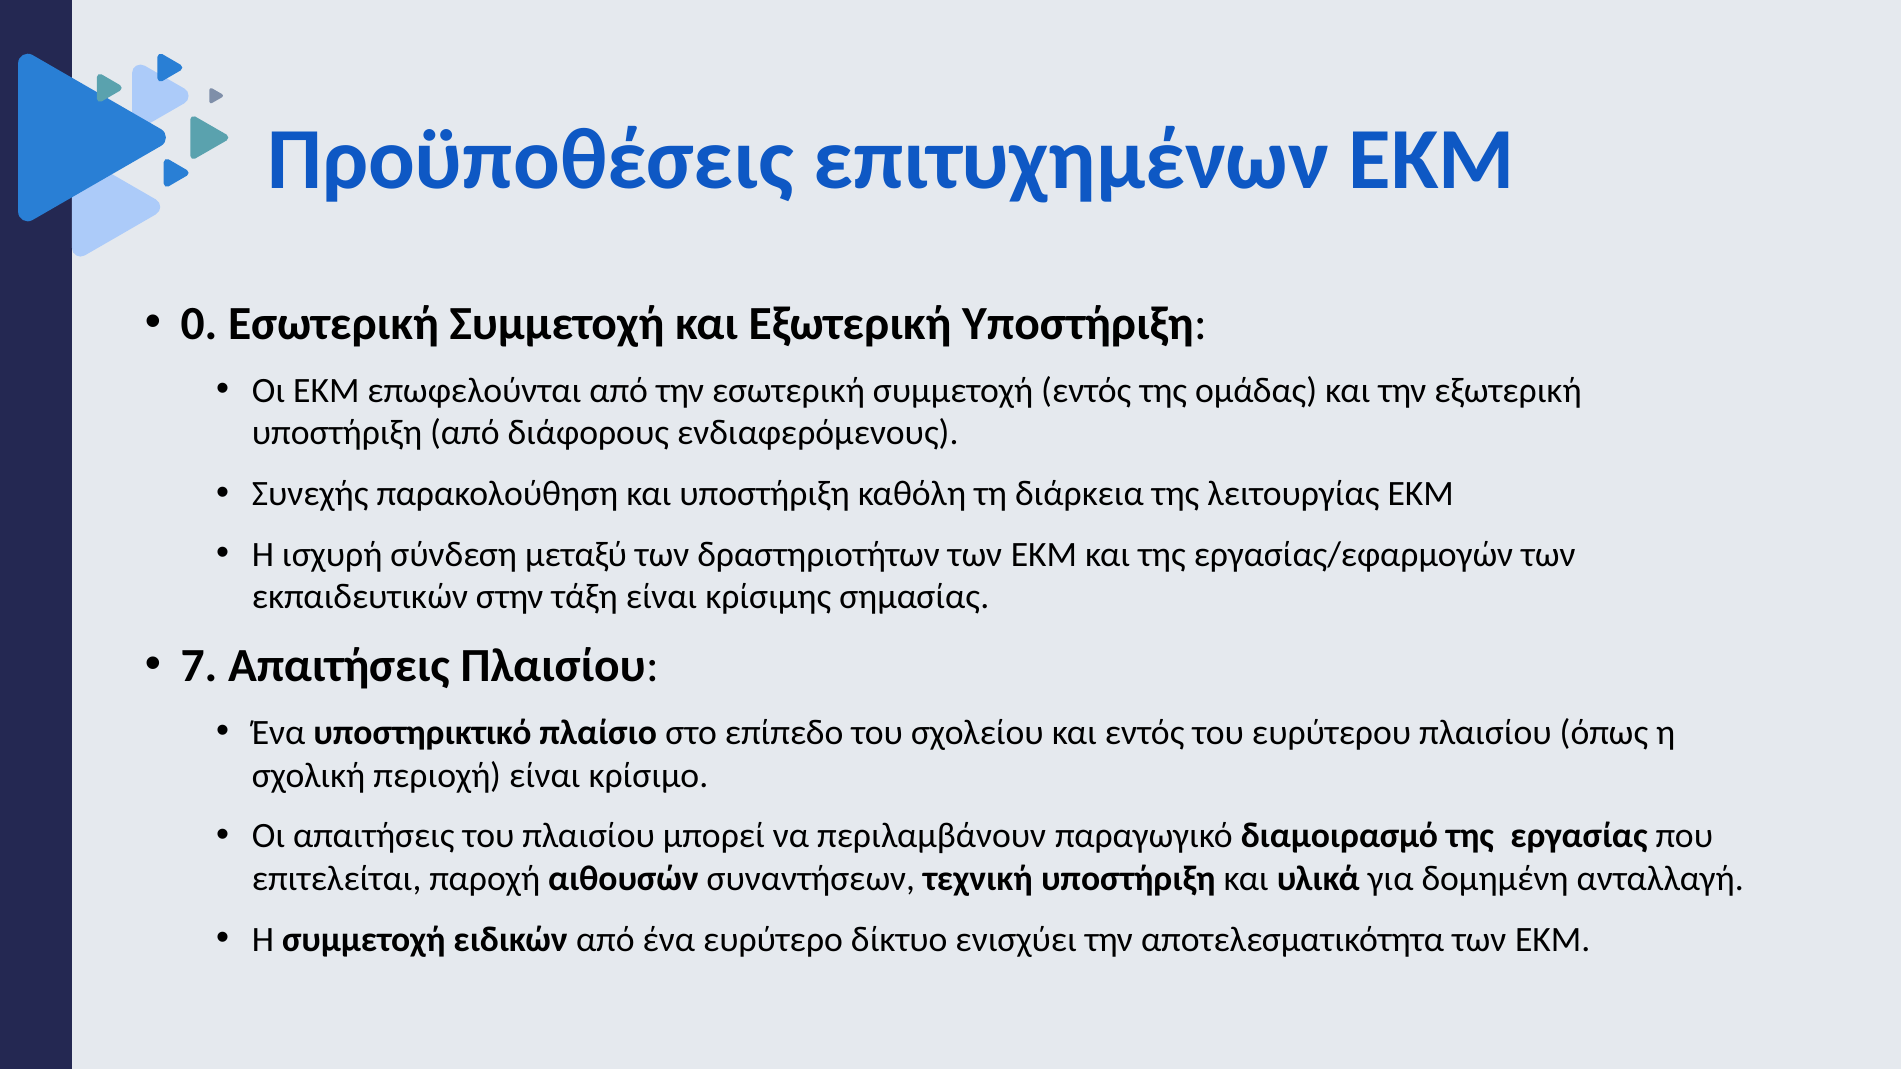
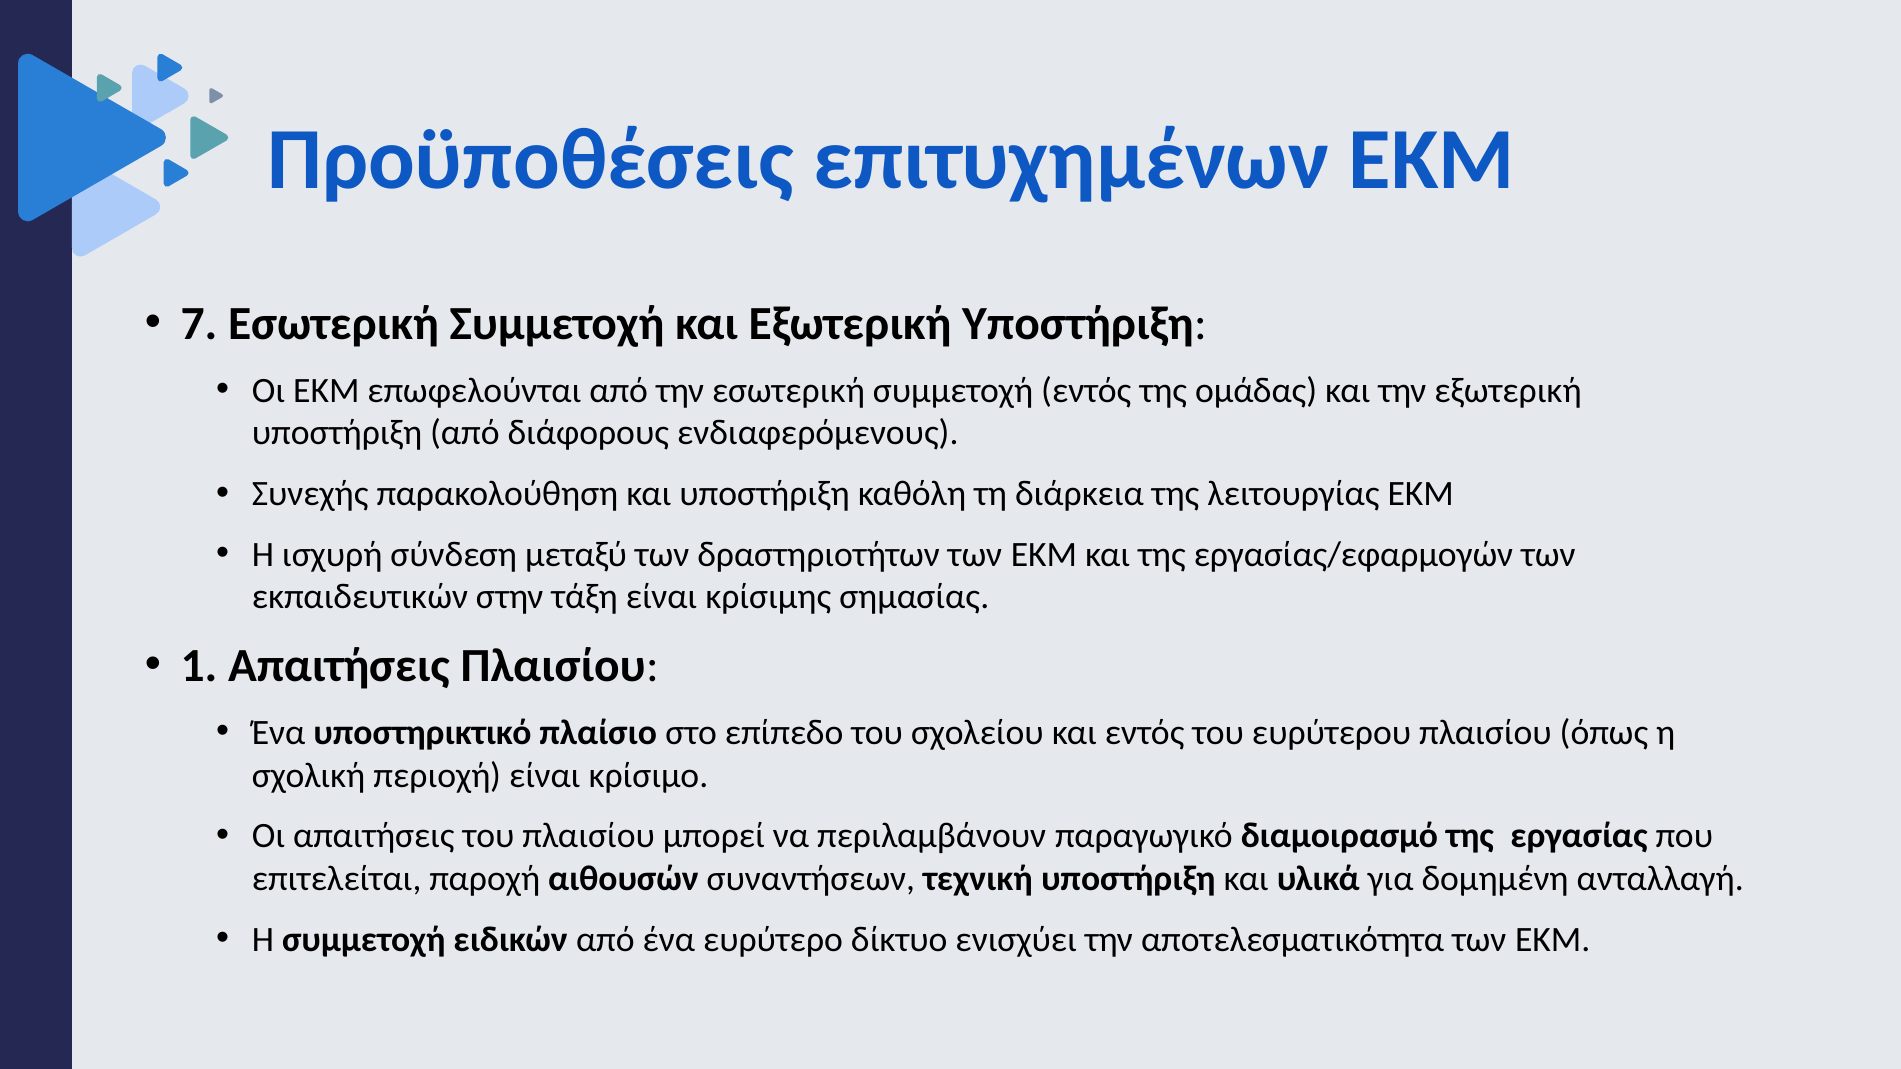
0: 0 -> 7
7: 7 -> 1
